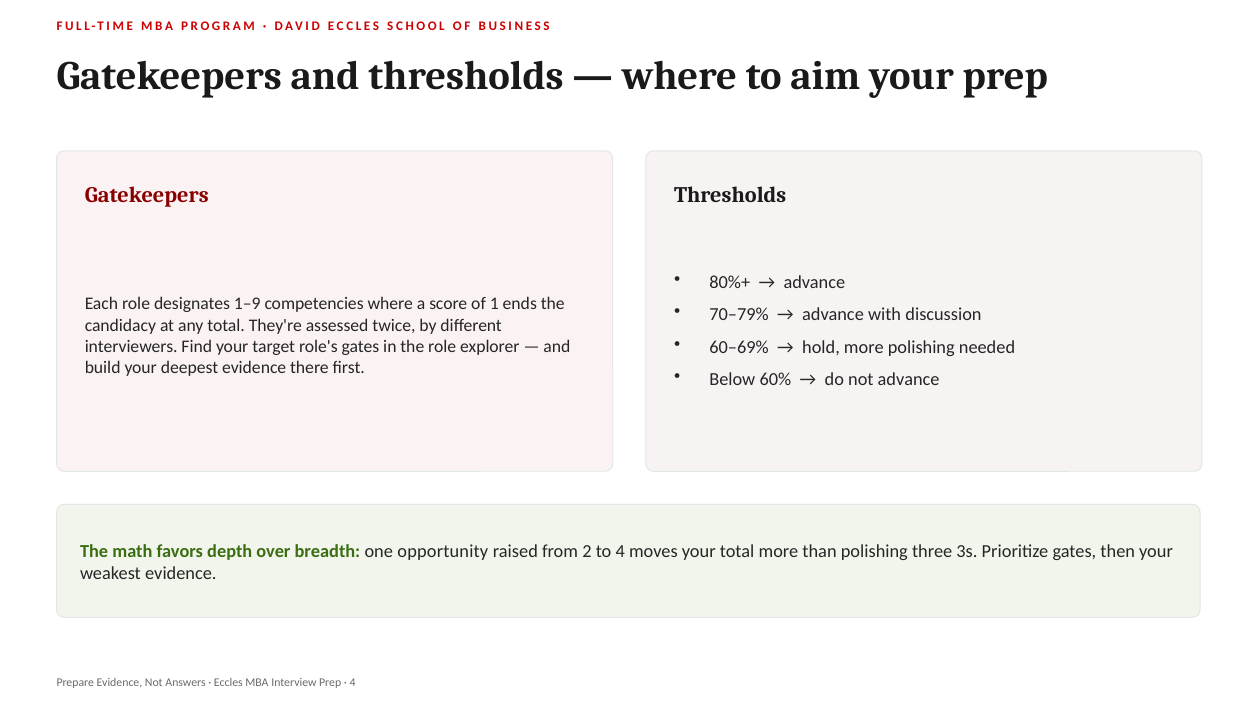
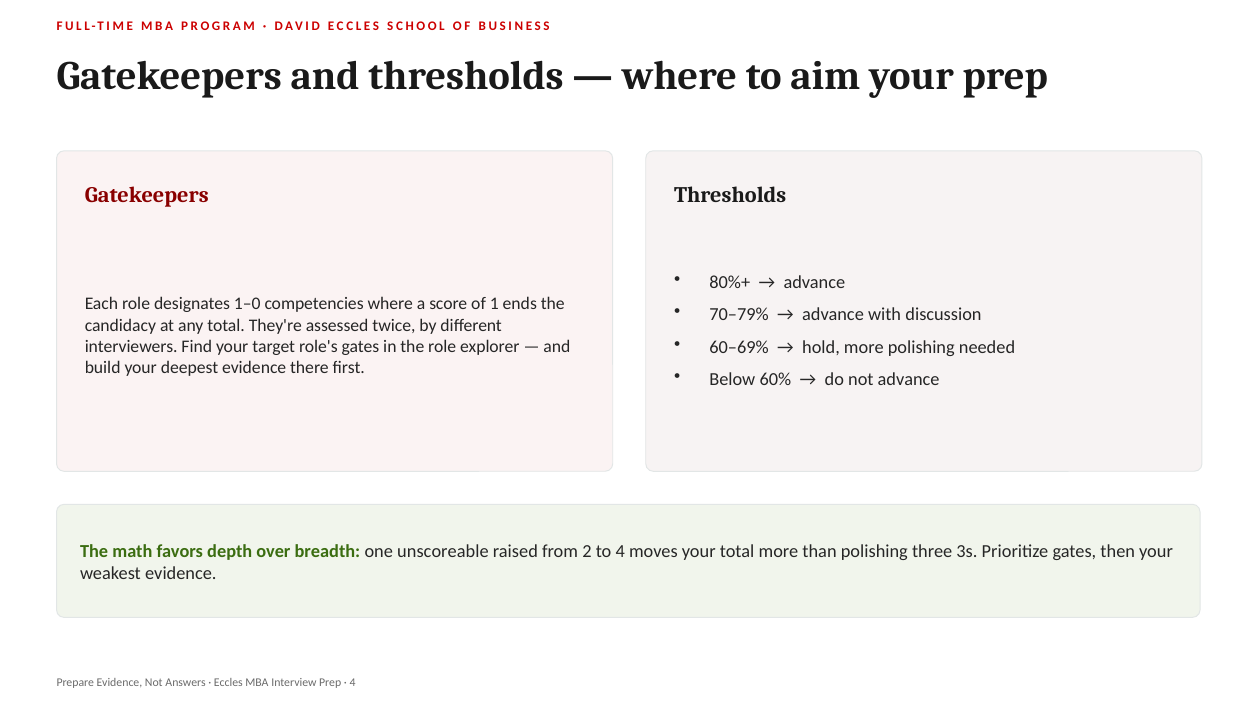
1–9: 1–9 -> 1–0
opportunity: opportunity -> unscoreable
